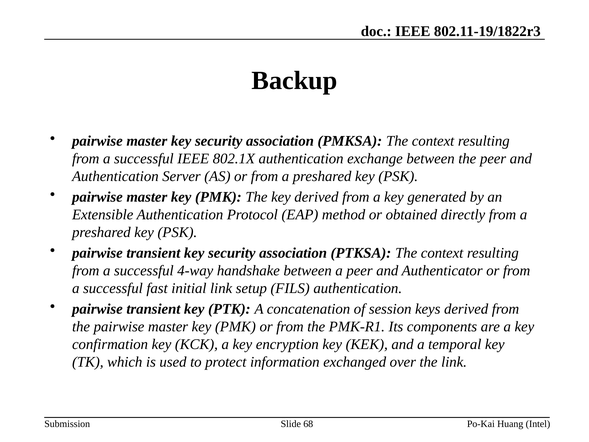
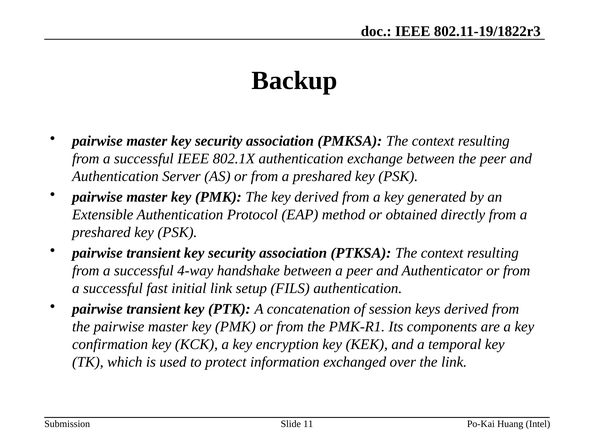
68: 68 -> 11
